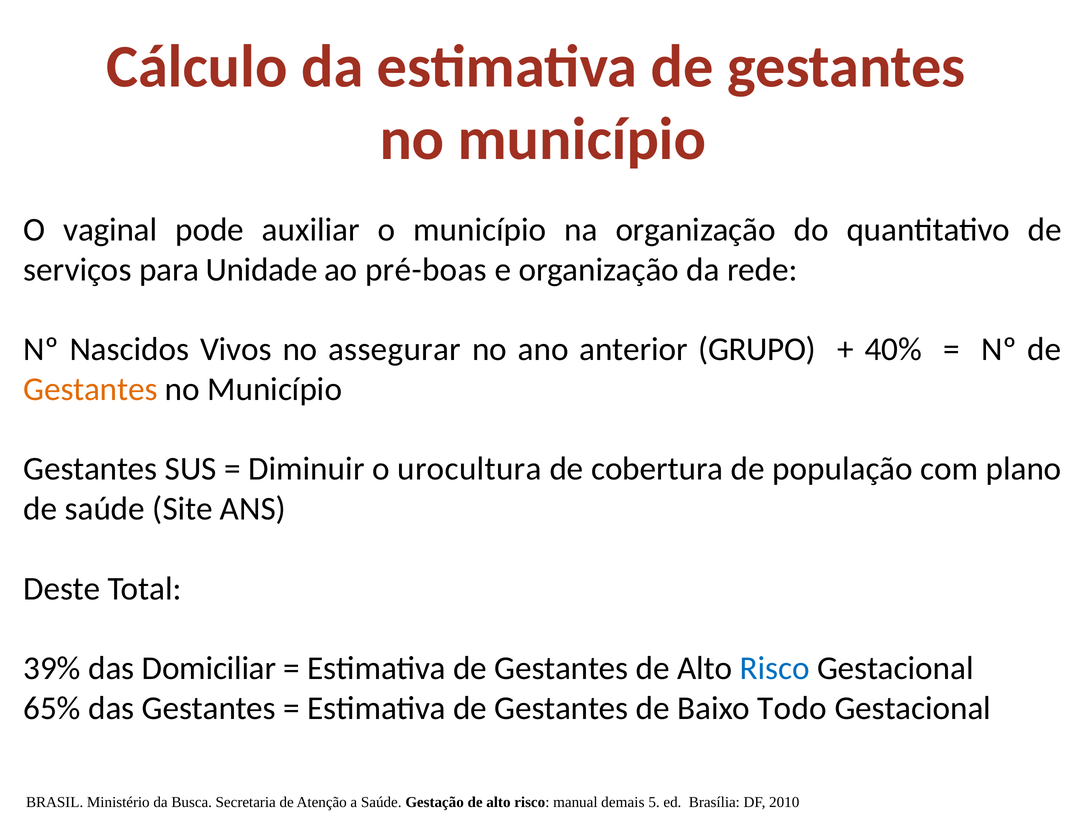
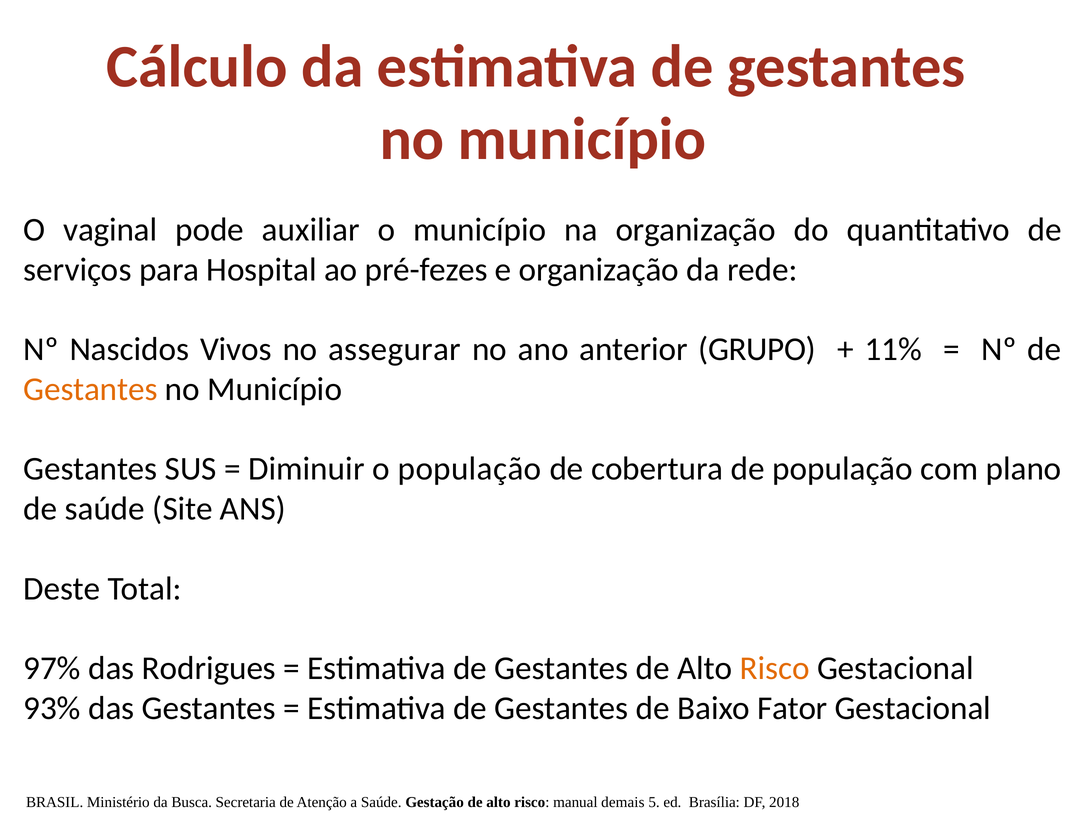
Unidade: Unidade -> Hospital
pré-boas: pré-boas -> pré-fezes
40%: 40% -> 11%
o urocultura: urocultura -> população
39%: 39% -> 97%
Domiciliar: Domiciliar -> Rodrigues
Risco at (775, 668) colour: blue -> orange
65%: 65% -> 93%
Todo: Todo -> Fator
2010: 2010 -> 2018
